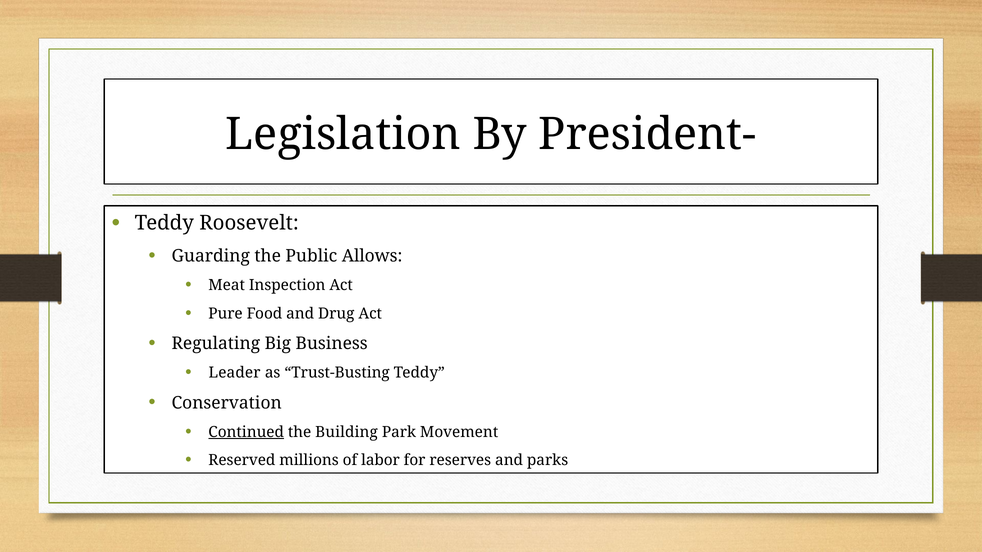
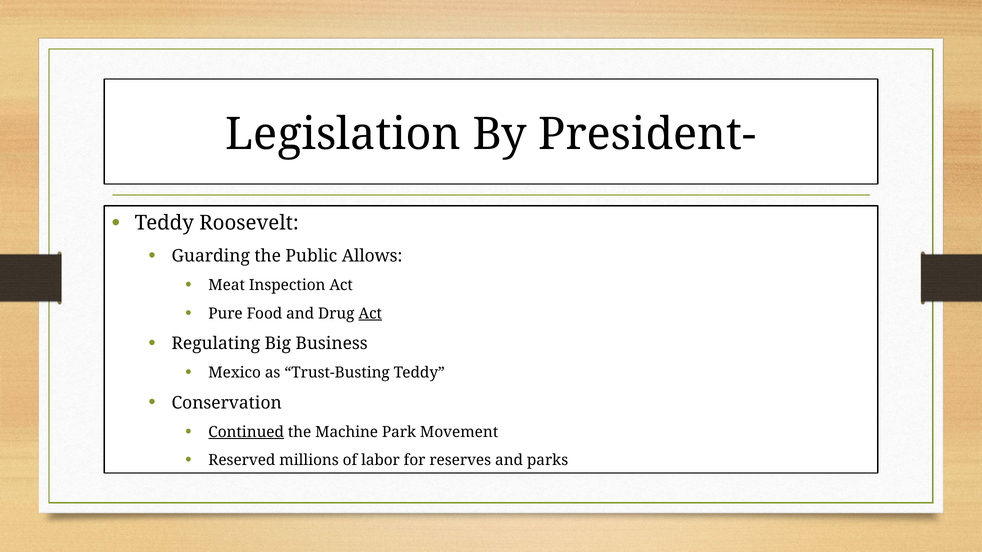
Act at (370, 314) underline: none -> present
Leader: Leader -> Mexico
Building: Building -> Machine
